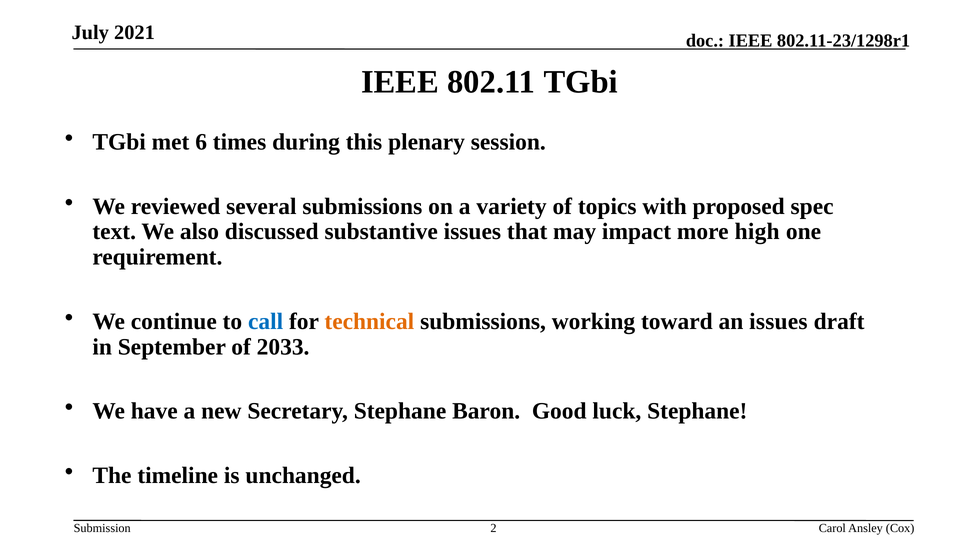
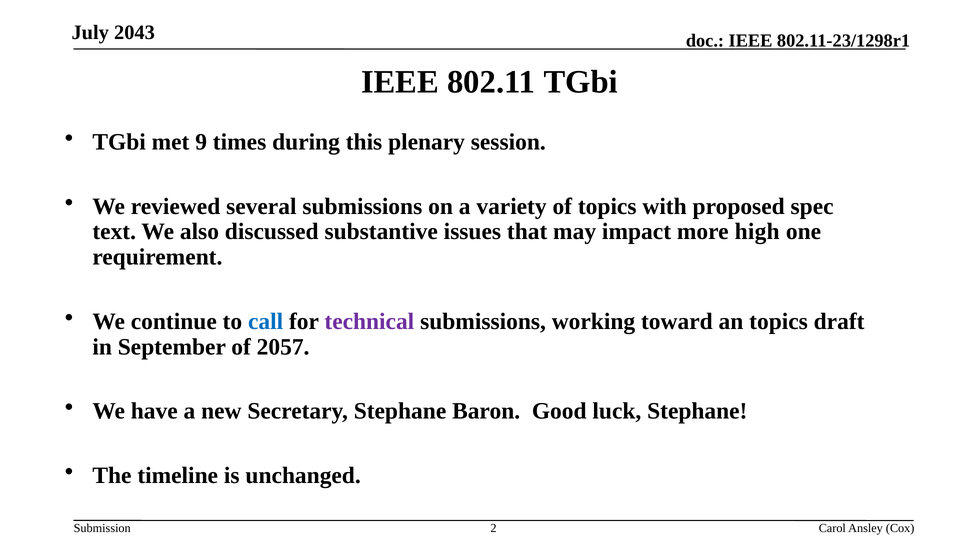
2021: 2021 -> 2043
6: 6 -> 9
technical colour: orange -> purple
an issues: issues -> topics
2033: 2033 -> 2057
